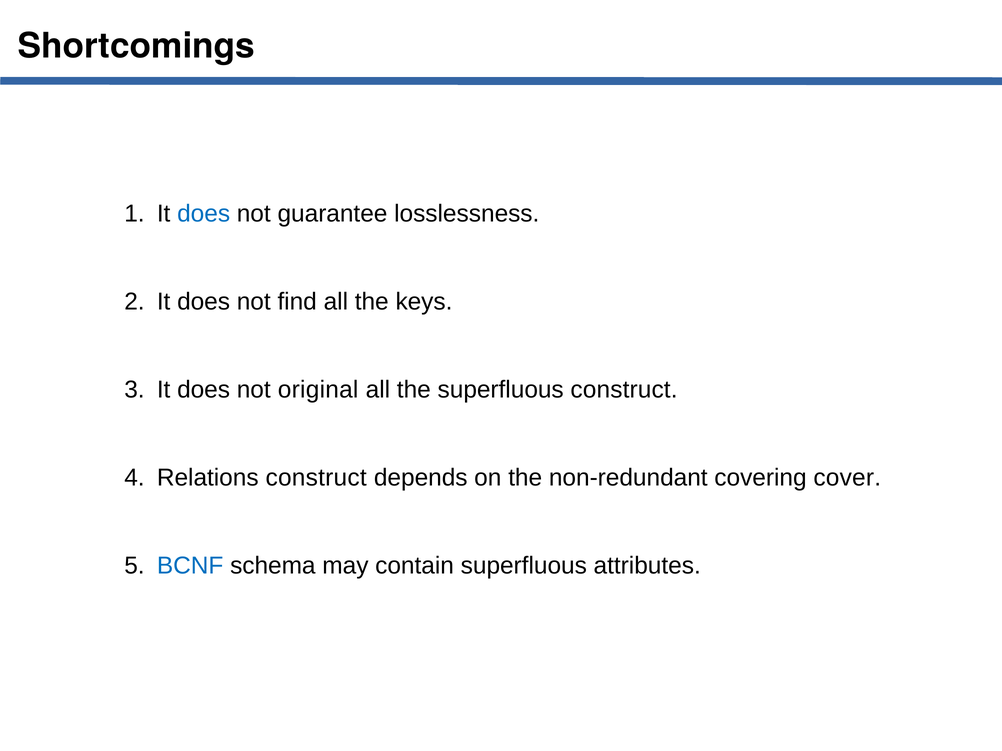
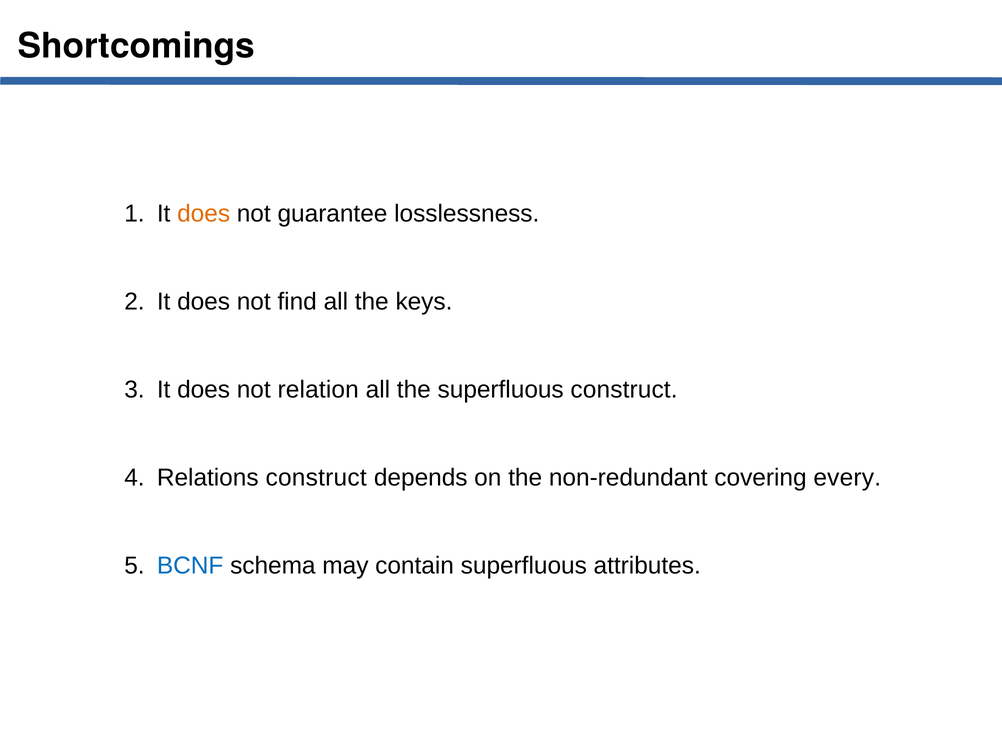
does at (204, 214) colour: blue -> orange
original: original -> relation
cover: cover -> every
